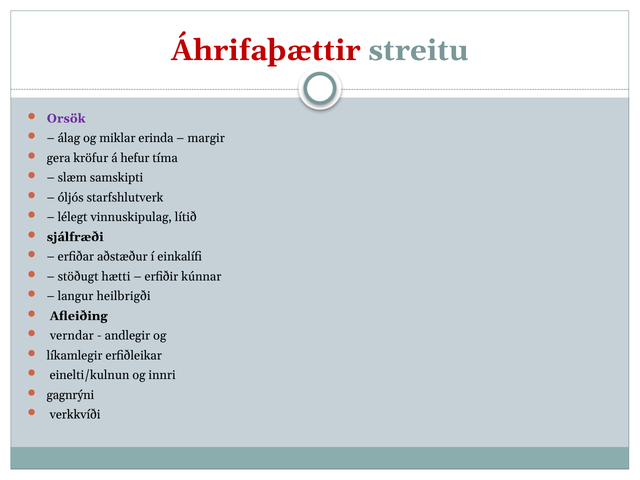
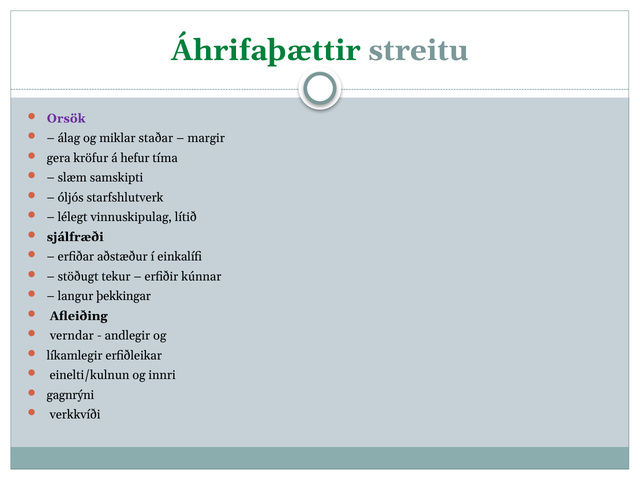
Áhrifaþættir colour: red -> green
erinda: erinda -> staðar
hætti: hætti -> tekur
heilbrigði: heilbrigði -> þekkingar
